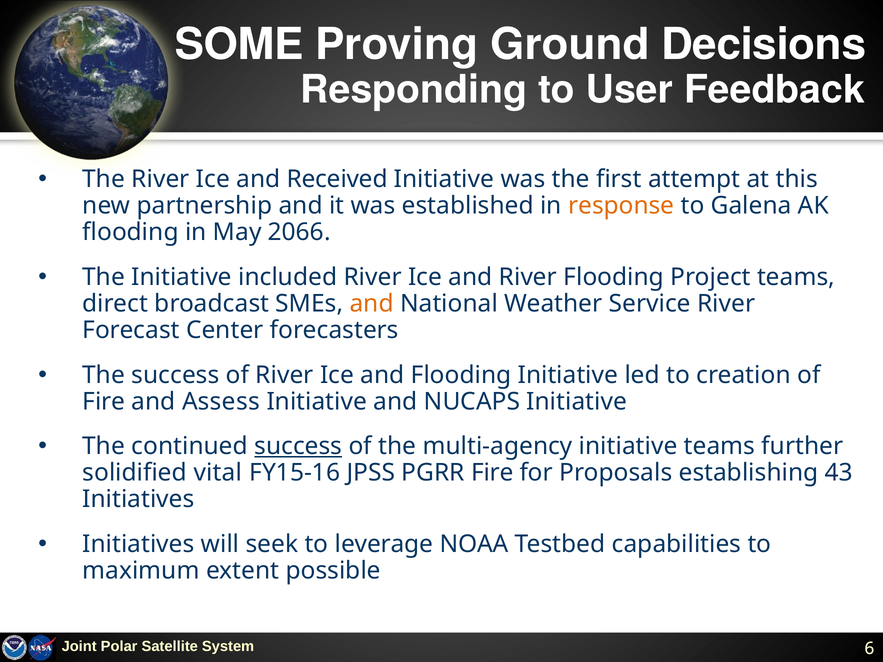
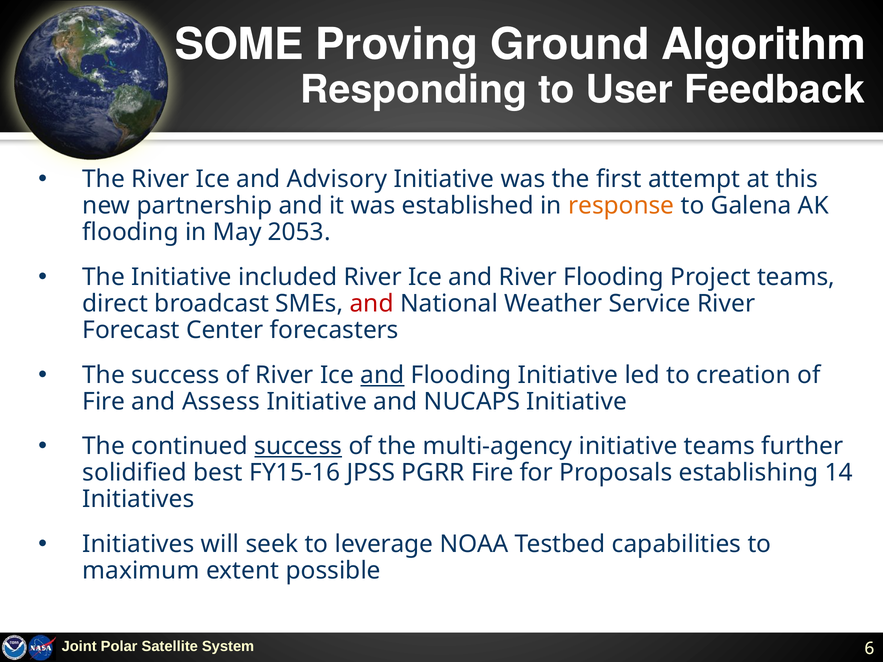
Decisions: Decisions -> Algorithm
Received: Received -> Advisory
2066: 2066 -> 2053
and at (372, 304) colour: orange -> red
and at (382, 375) underline: none -> present
vital: vital -> best
43: 43 -> 14
